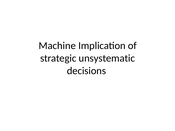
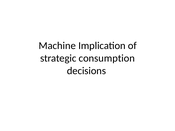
unsystematic: unsystematic -> consumption
